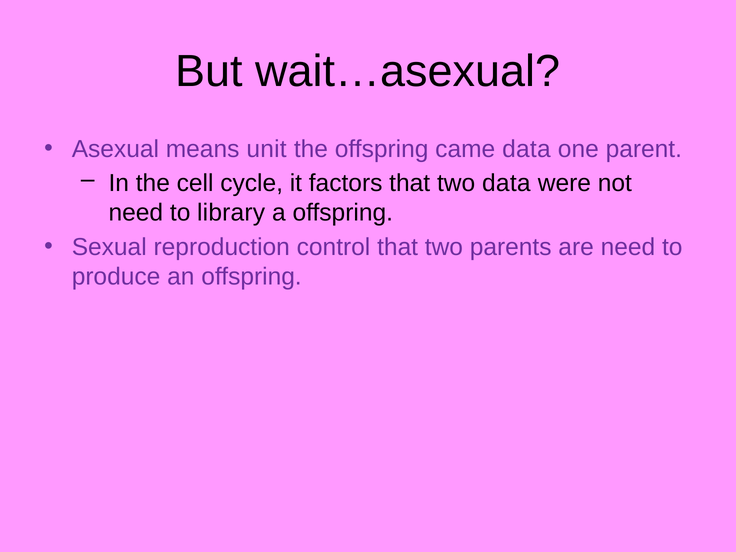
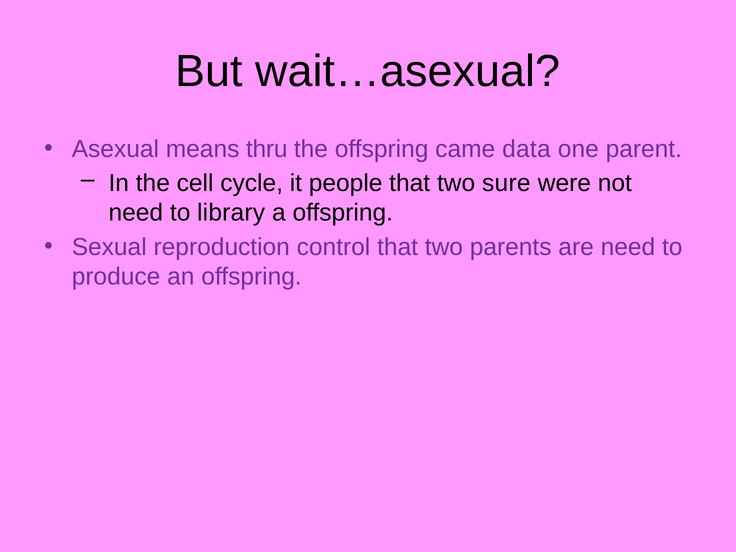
unit: unit -> thru
factors: factors -> people
two data: data -> sure
